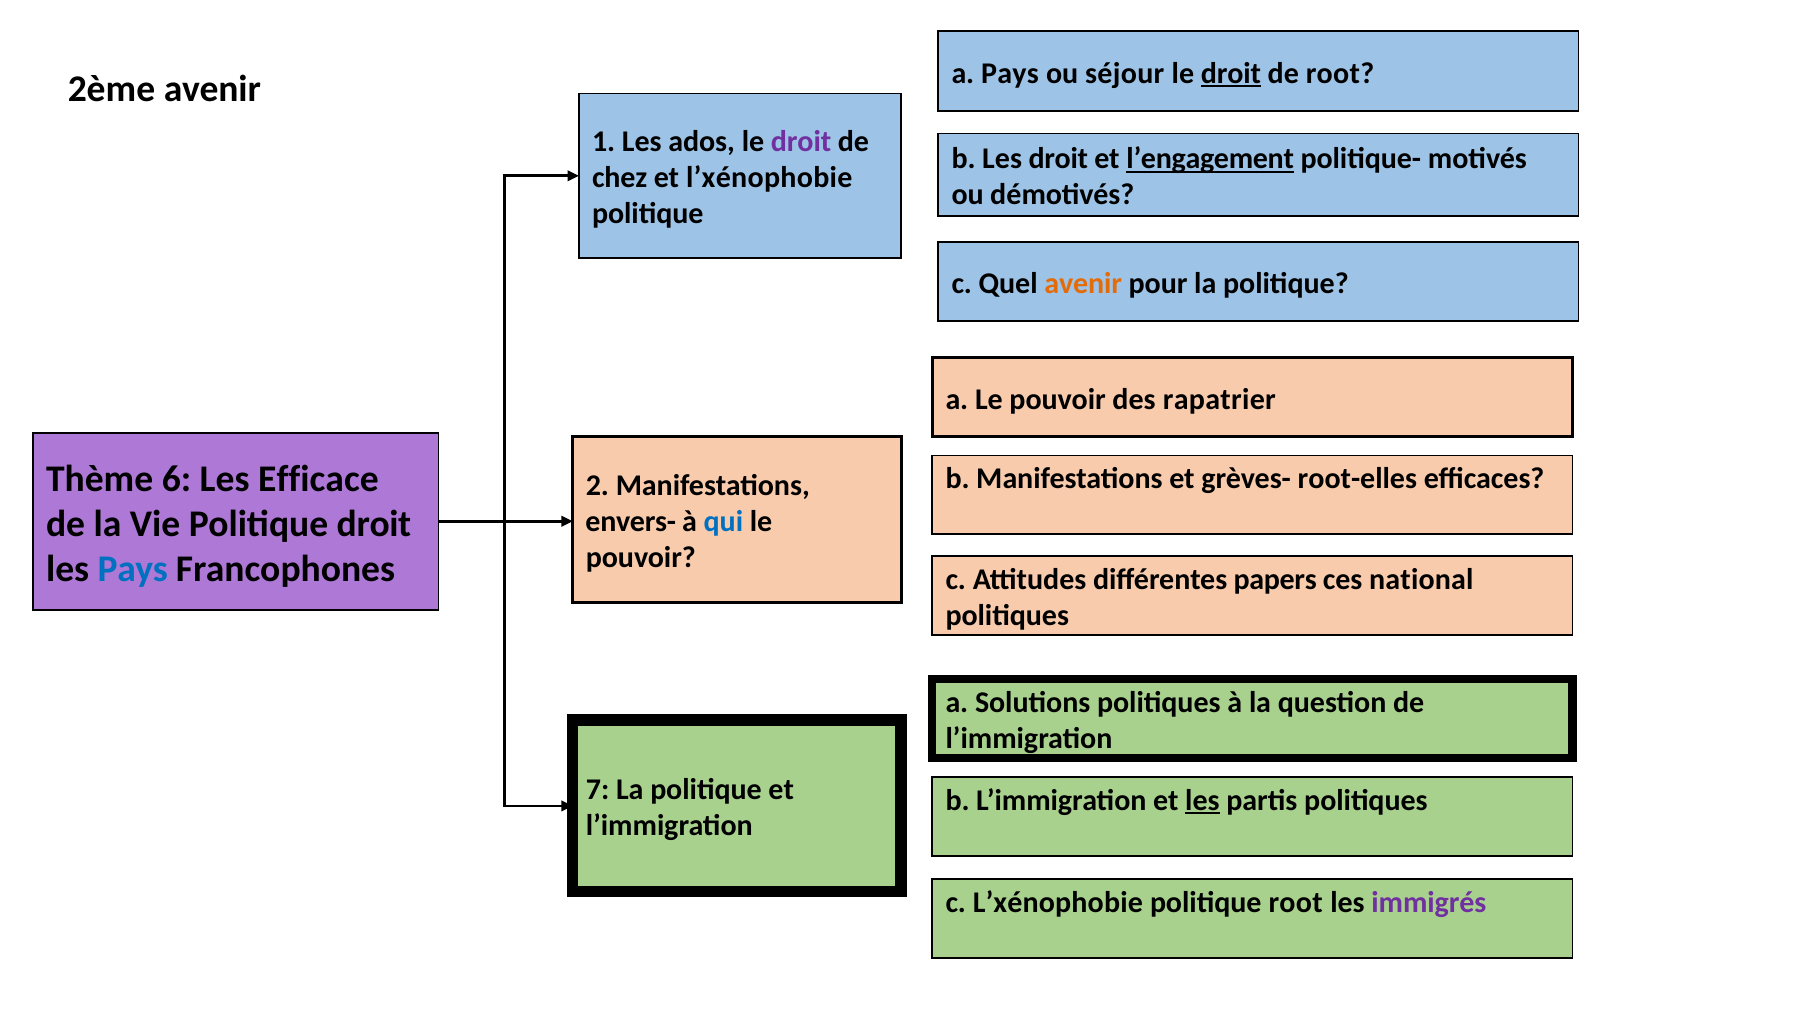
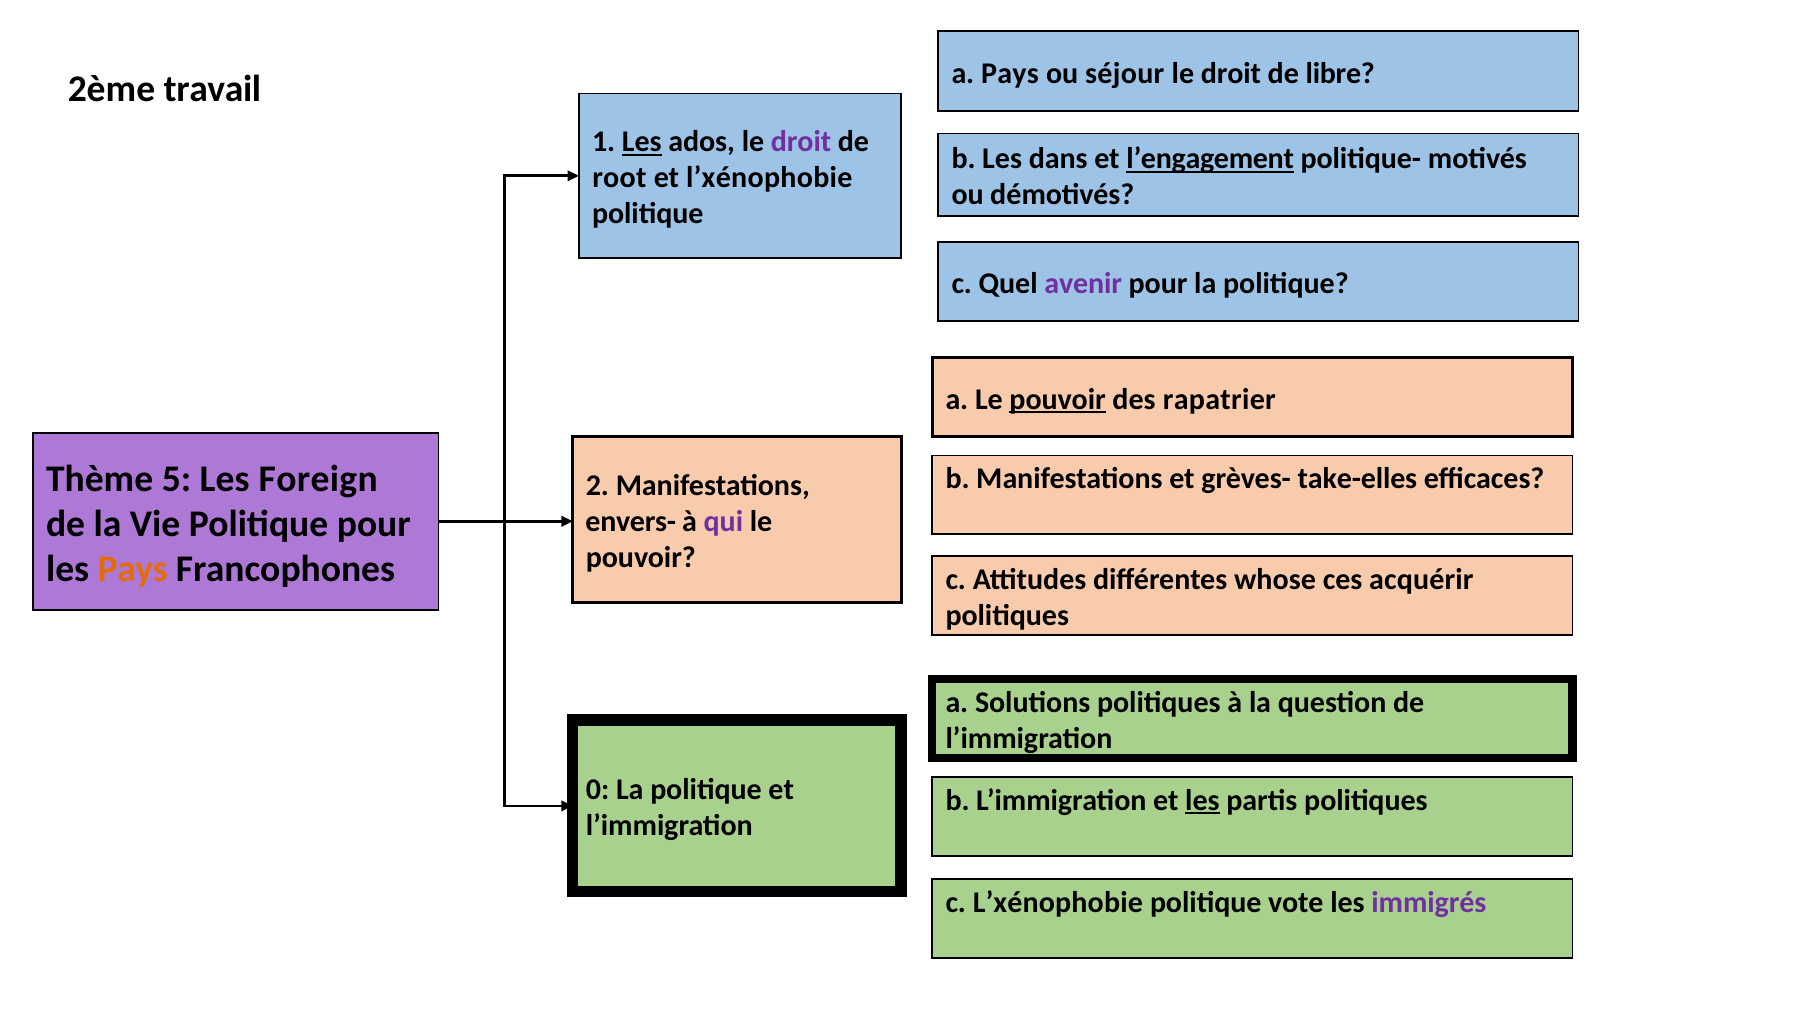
droit at (1231, 73) underline: present -> none
de root: root -> libre
2ème avenir: avenir -> travail
Les at (642, 142) underline: none -> present
Les droit: droit -> dans
chez: chez -> root
avenir at (1083, 283) colour: orange -> purple
pouvoir at (1058, 399) underline: none -> present
6: 6 -> 5
Efficace: Efficace -> Foreign
root-elles: root-elles -> take-elles
Politique droit: droit -> pour
qui colour: blue -> purple
Pays at (133, 569) colour: blue -> orange
papers: papers -> whose
national: national -> acquérir
7: 7 -> 0
politique root: root -> vote
